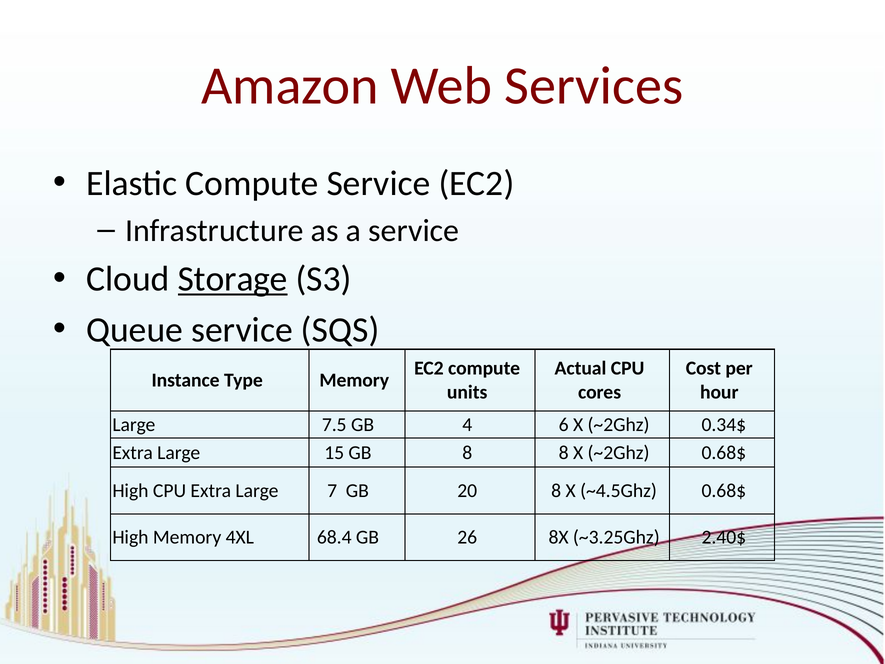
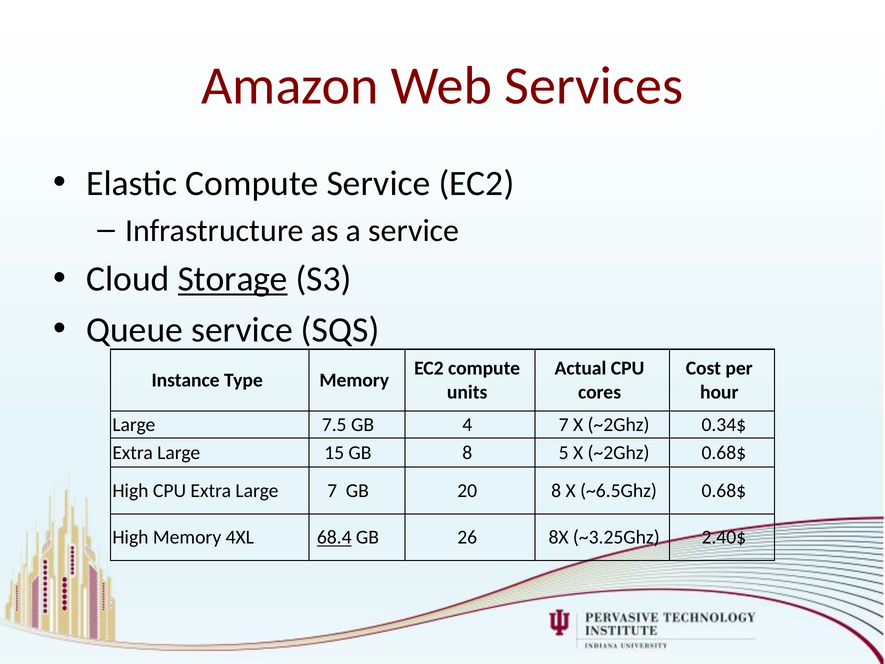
4 6: 6 -> 7
8 8: 8 -> 5
~4.5Ghz: ~4.5Ghz -> ~6.5Ghz
68.4 underline: none -> present
